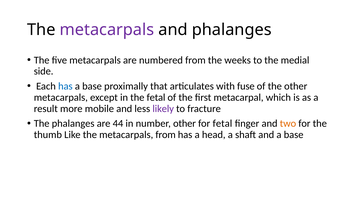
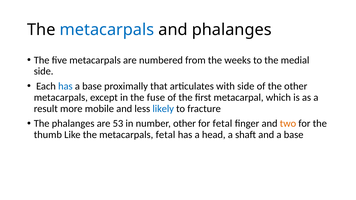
metacarpals at (107, 30) colour: purple -> blue
with fuse: fuse -> side
the fetal: fetal -> fuse
likely colour: purple -> blue
44: 44 -> 53
metacarpals from: from -> fetal
